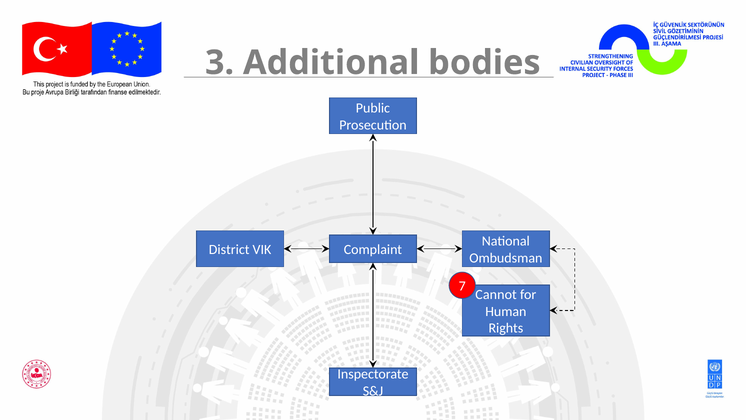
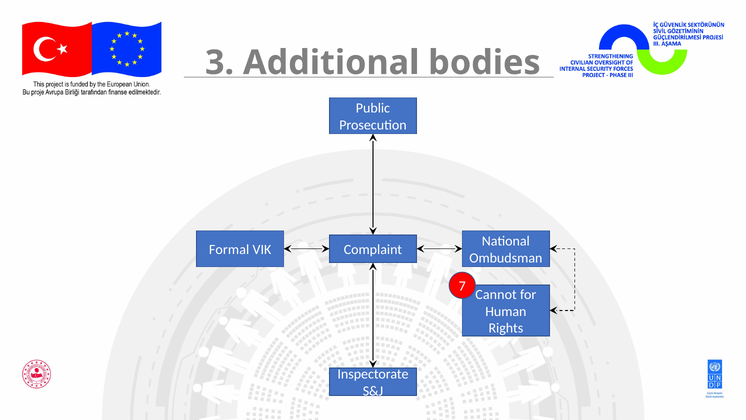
District: District -> Formal
